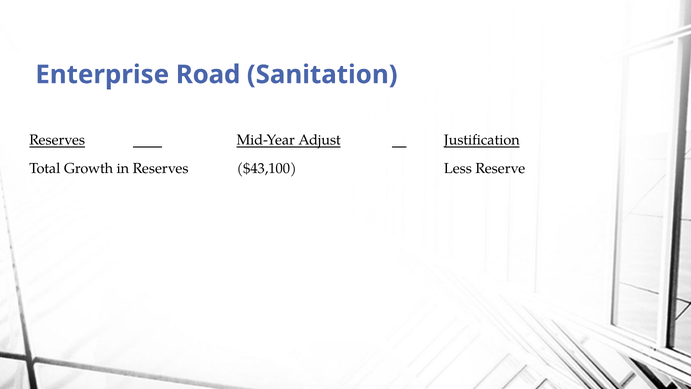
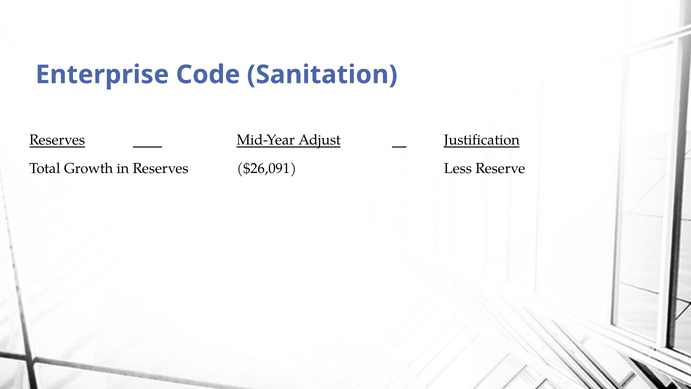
Road: Road -> Code
$43,100: $43,100 -> $26,091
